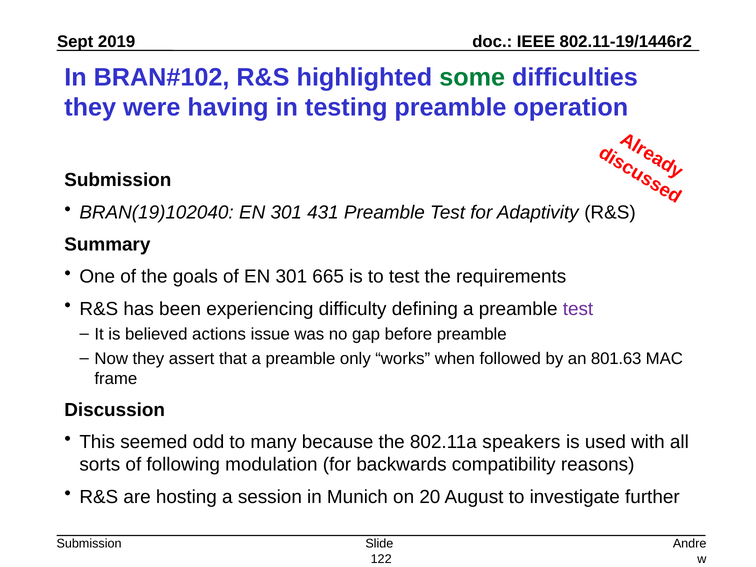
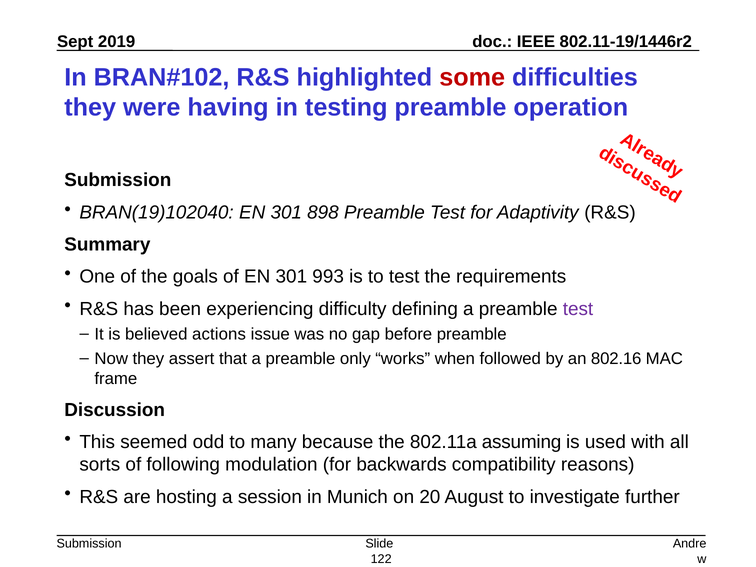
some colour: green -> red
431: 431 -> 898
665: 665 -> 993
801.63: 801.63 -> 802.16
speakers: speakers -> assuming
